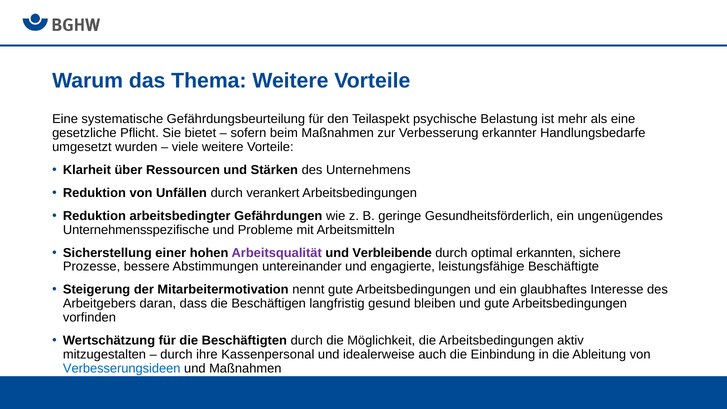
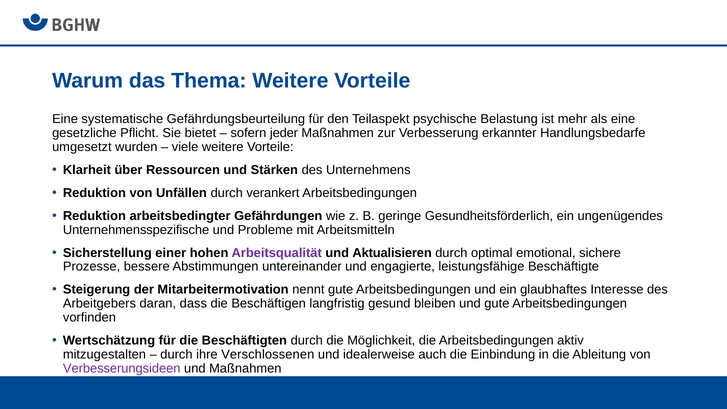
beim: beim -> jeder
Verbleibende: Verbleibende -> Aktualisieren
erkannten: erkannten -> emotional
Kassenpersonal: Kassenpersonal -> Verschlossenen
Verbesserungsideen colour: blue -> purple
